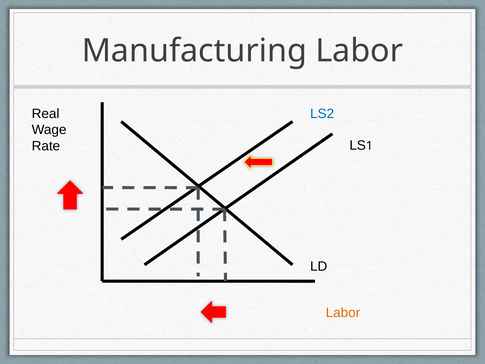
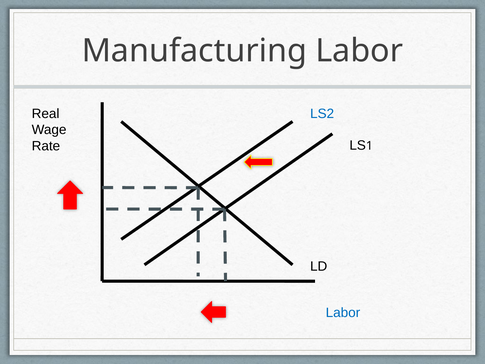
Labor at (343, 313) colour: orange -> blue
